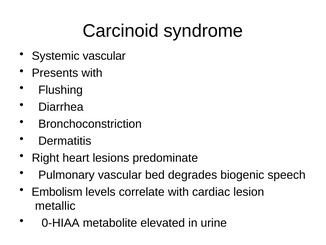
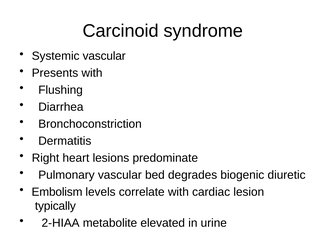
speech: speech -> diuretic
metallic: metallic -> typically
0-HIAA: 0-HIAA -> 2-HIAA
